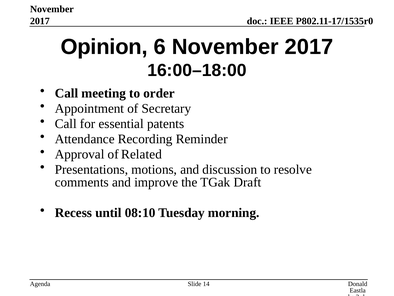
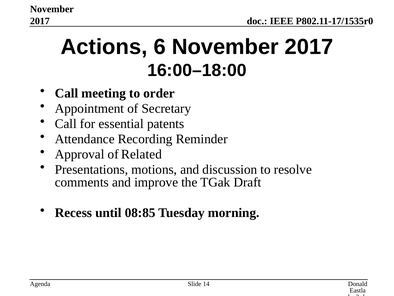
Opinion: Opinion -> Actions
08:10: 08:10 -> 08:85
